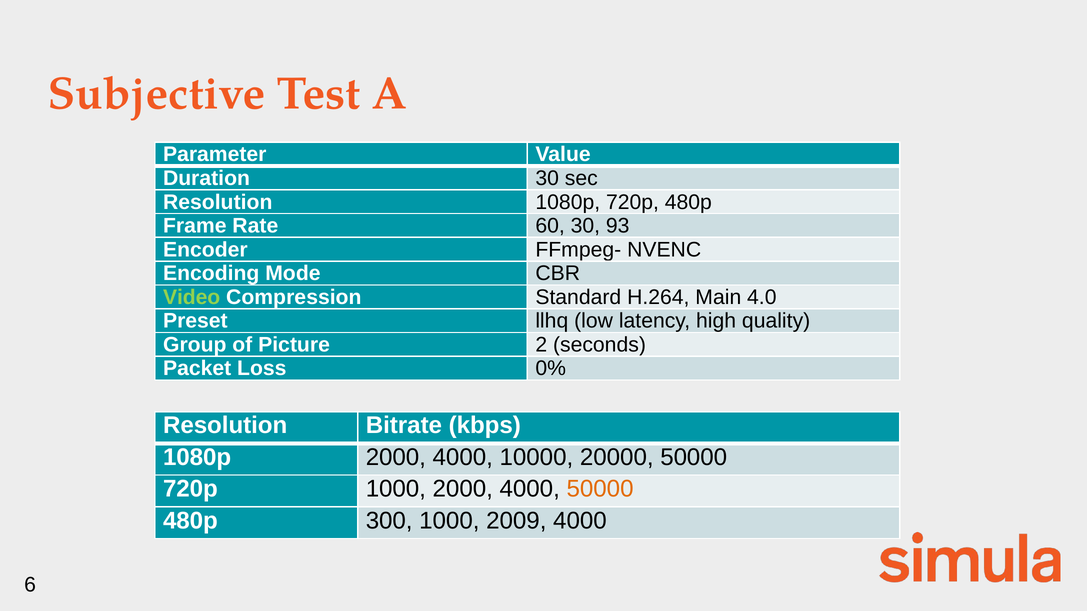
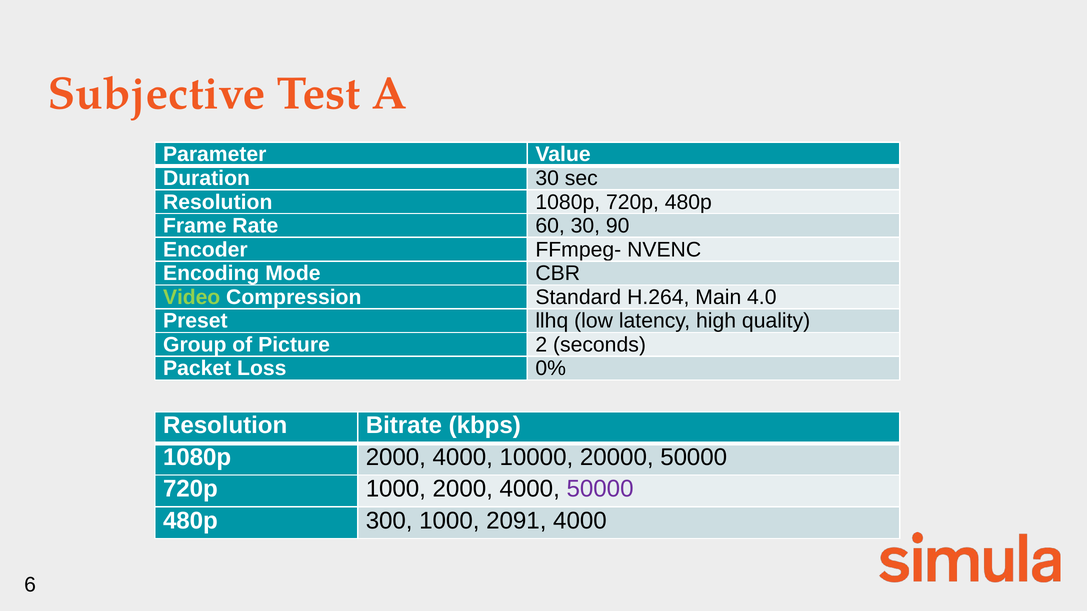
93: 93 -> 90
50000 at (600, 489) colour: orange -> purple
2009: 2009 -> 2091
